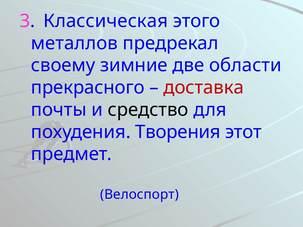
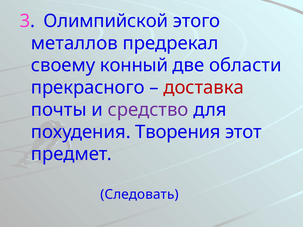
Классическая: Классическая -> Олимпийской
зимние: зимние -> конный
средство colour: black -> purple
Велоспорт: Велоспорт -> Следовать
